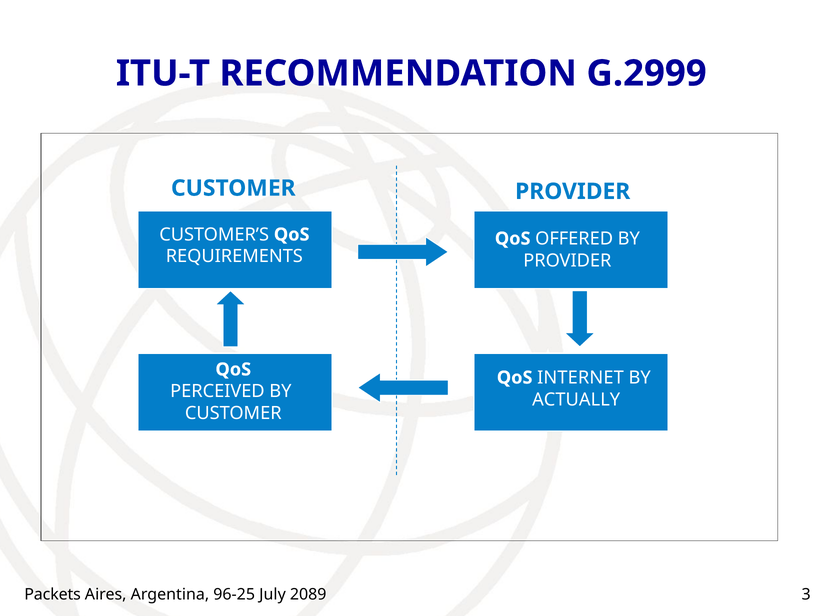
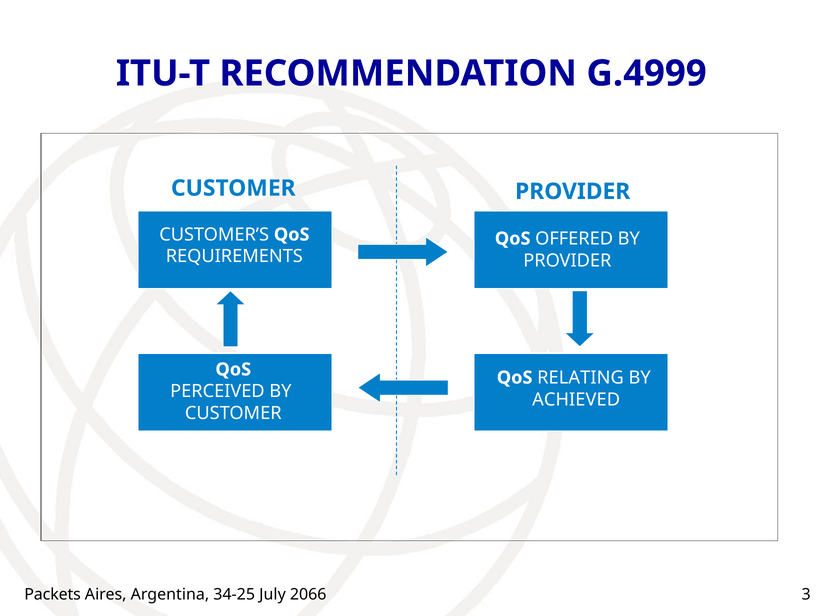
G.2999: G.2999 -> G.4999
INTERNET: INTERNET -> RELATING
ACTUALLY: ACTUALLY -> ACHIEVED
96-25: 96-25 -> 34-25
2089: 2089 -> 2066
